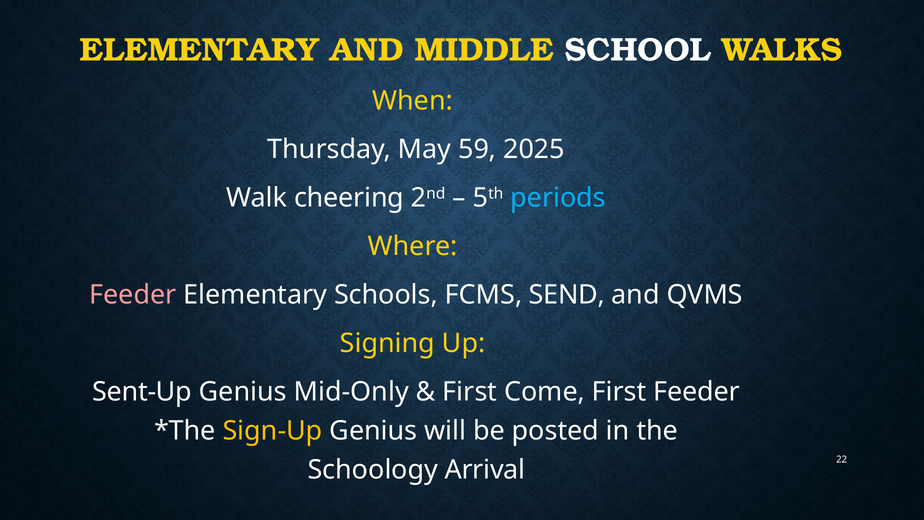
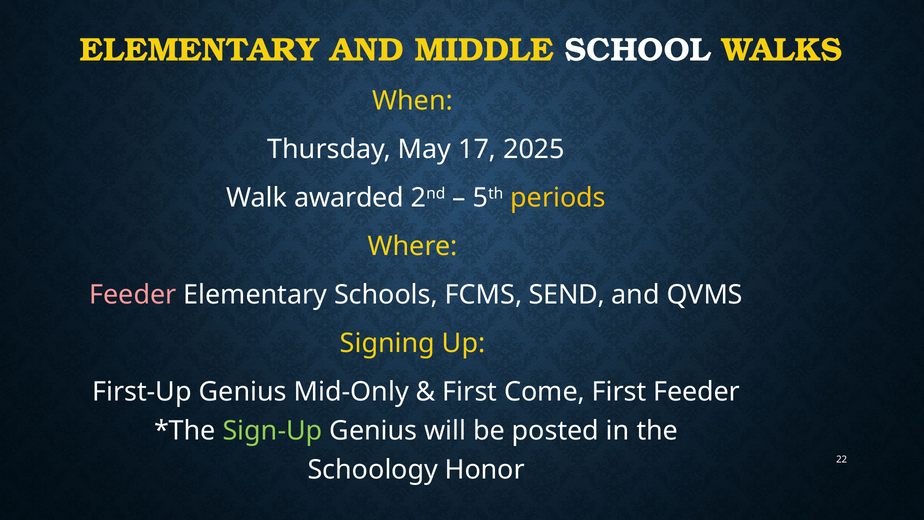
59: 59 -> 17
cheering: cheering -> awarded
periods colour: light blue -> yellow
Sent-Up: Sent-Up -> First-Up
Sign-Up colour: yellow -> light green
Arrival: Arrival -> Honor
